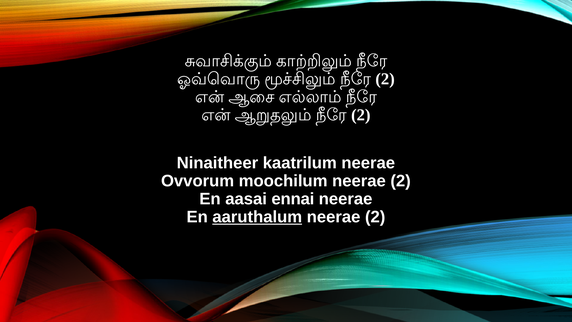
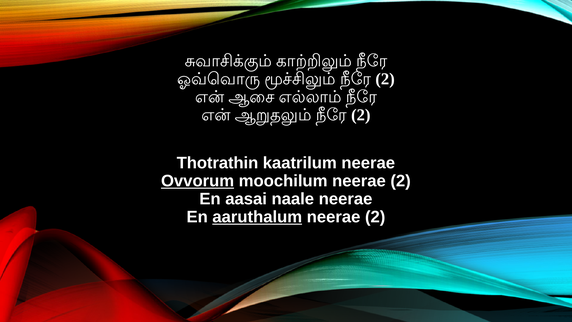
Ninaitheer: Ninaitheer -> Thotrathin
Ovvorum underline: none -> present
ennai: ennai -> naale
